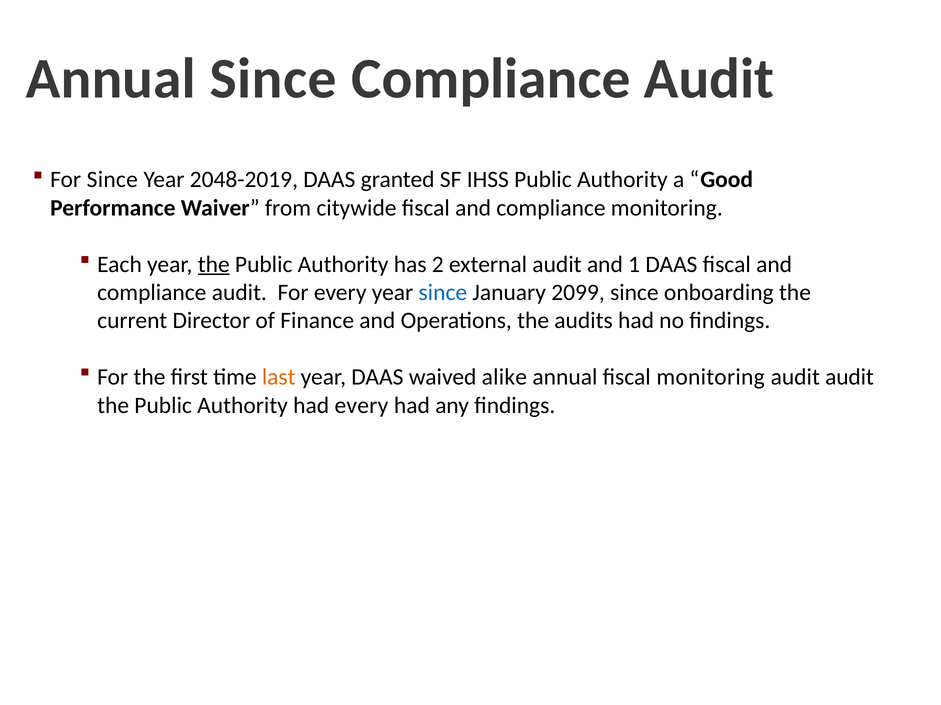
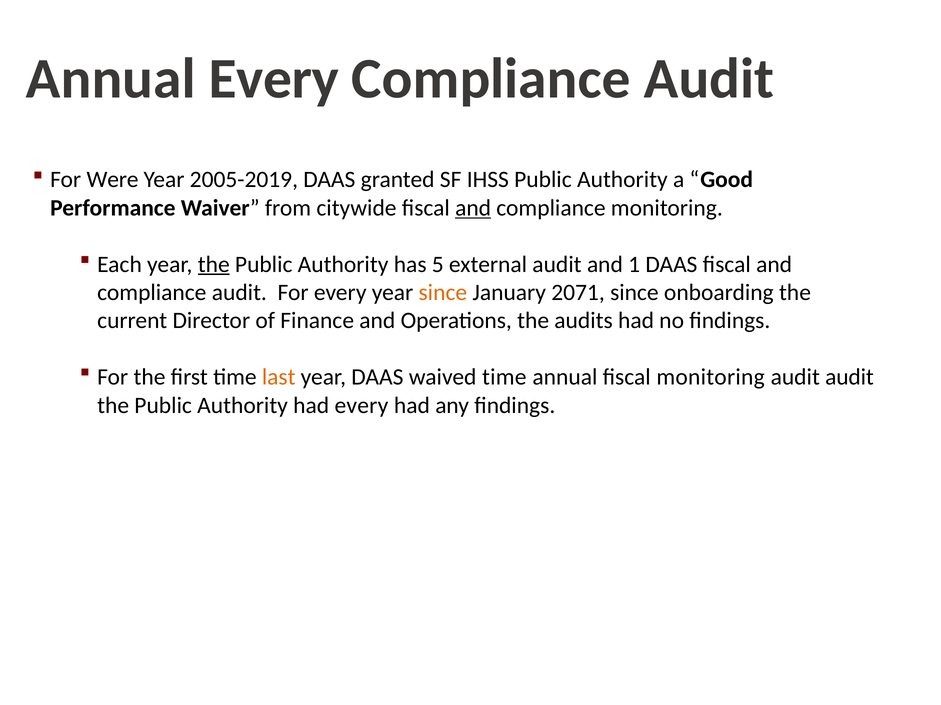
Annual Since: Since -> Every
For Since: Since -> Were
2048-2019: 2048-2019 -> 2005-2019
and at (473, 208) underline: none -> present
2: 2 -> 5
since at (443, 293) colour: blue -> orange
2099: 2099 -> 2071
waived alike: alike -> time
